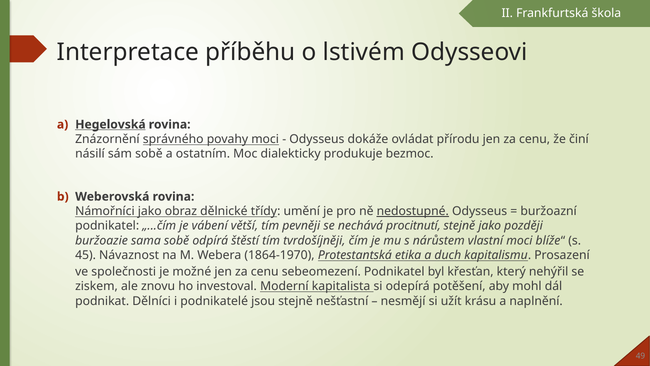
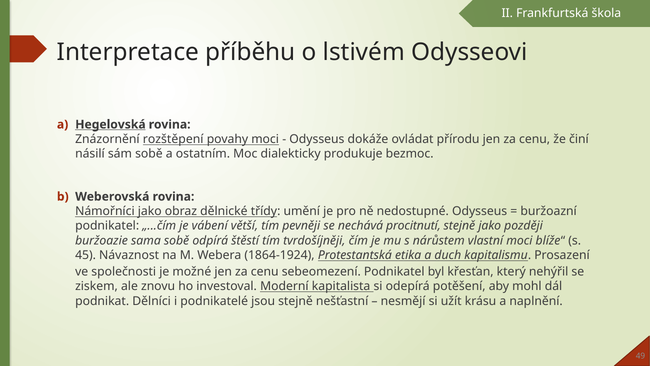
správného: správného -> rozštěpení
nedostupné underline: present -> none
1864-1970: 1864-1970 -> 1864-1924
